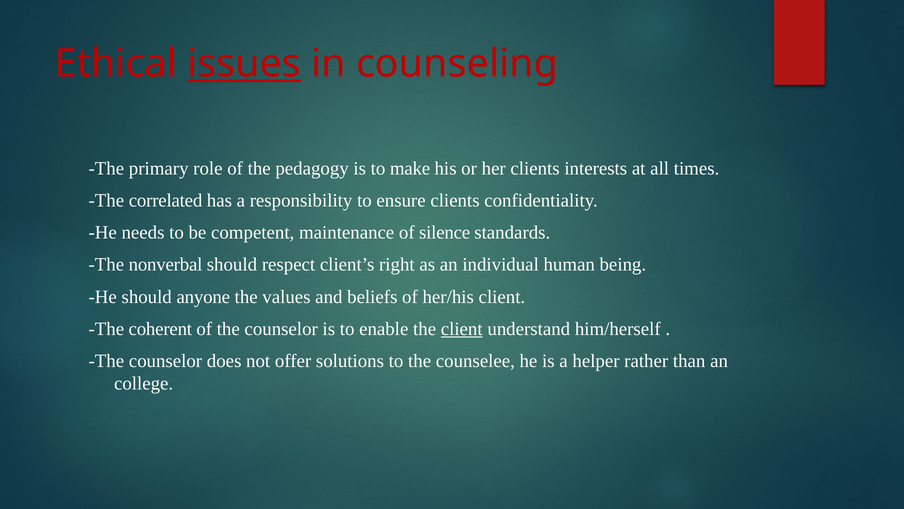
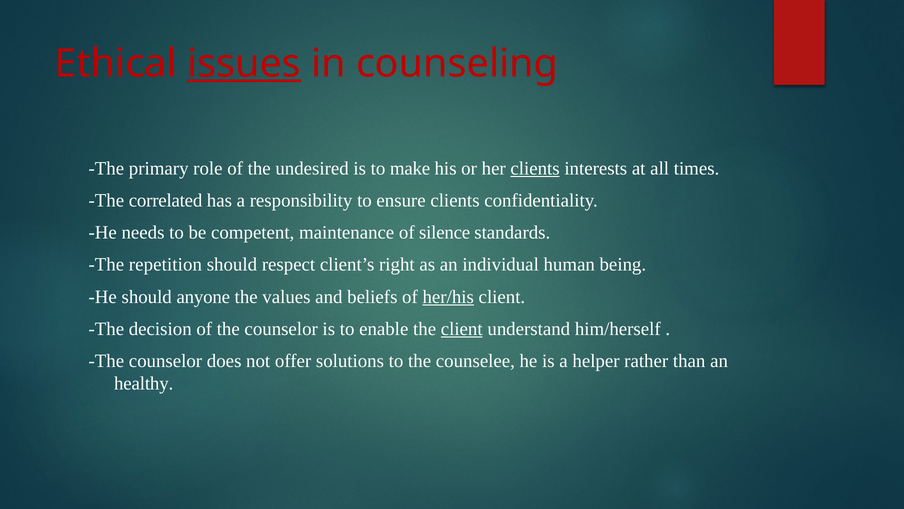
pedagogy: pedagogy -> undesired
clients at (535, 168) underline: none -> present
nonverbal: nonverbal -> repetition
her/his underline: none -> present
coherent: coherent -> decision
college: college -> healthy
